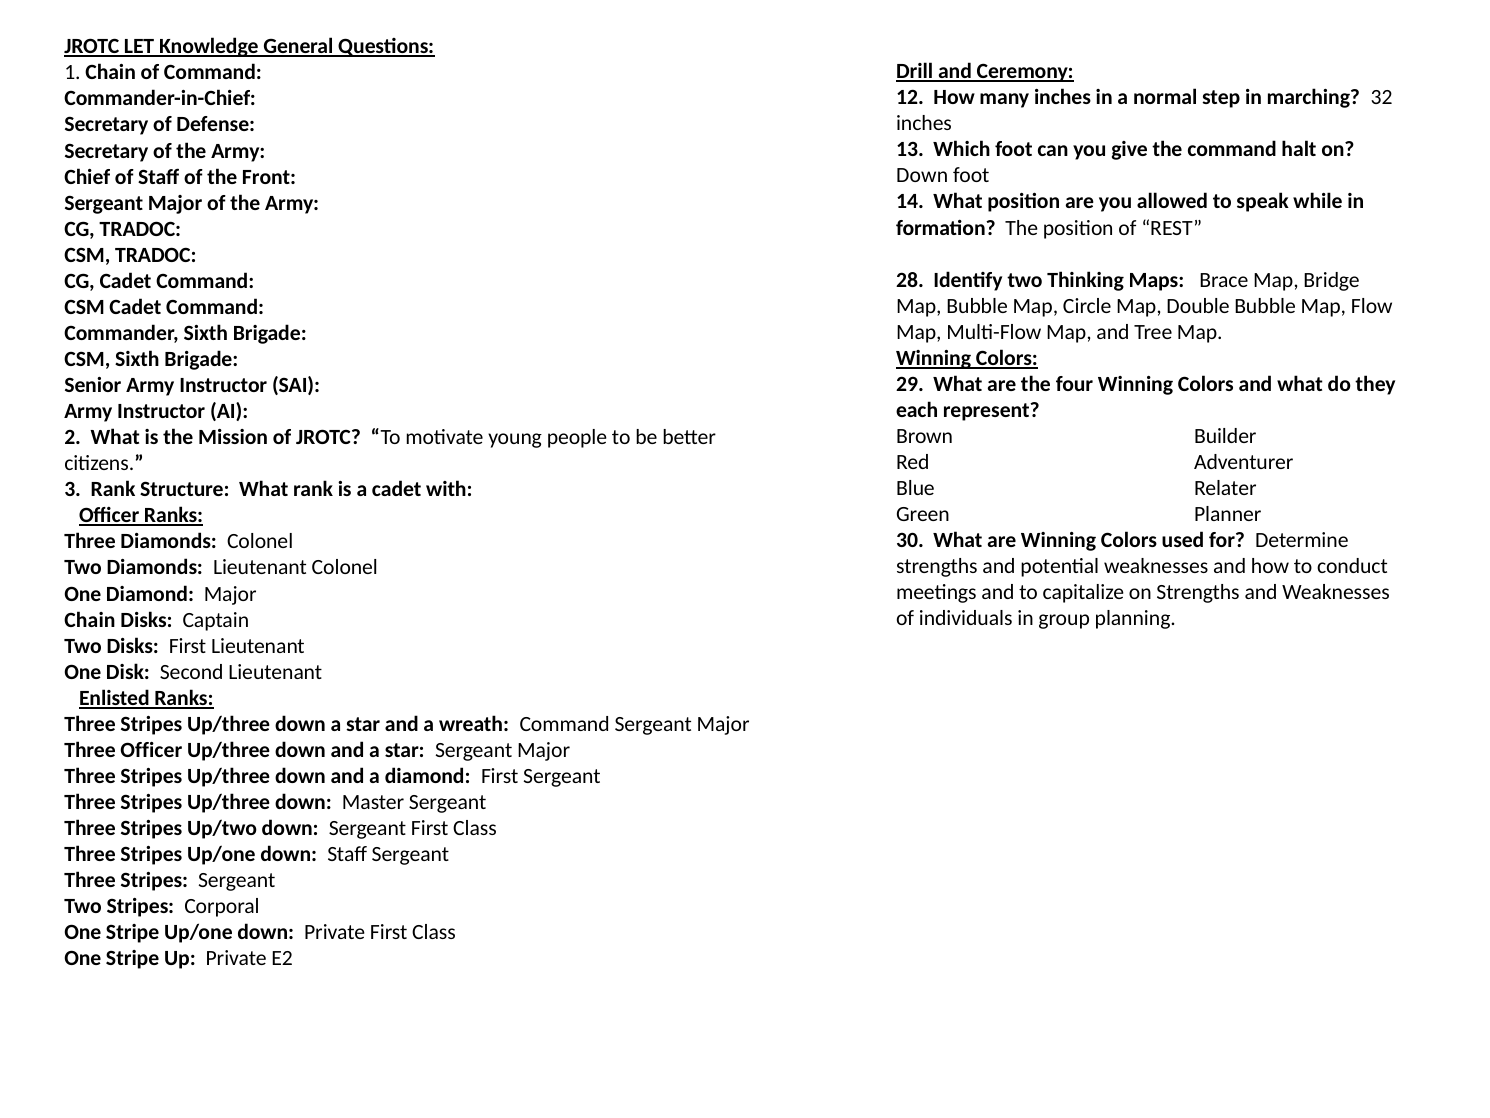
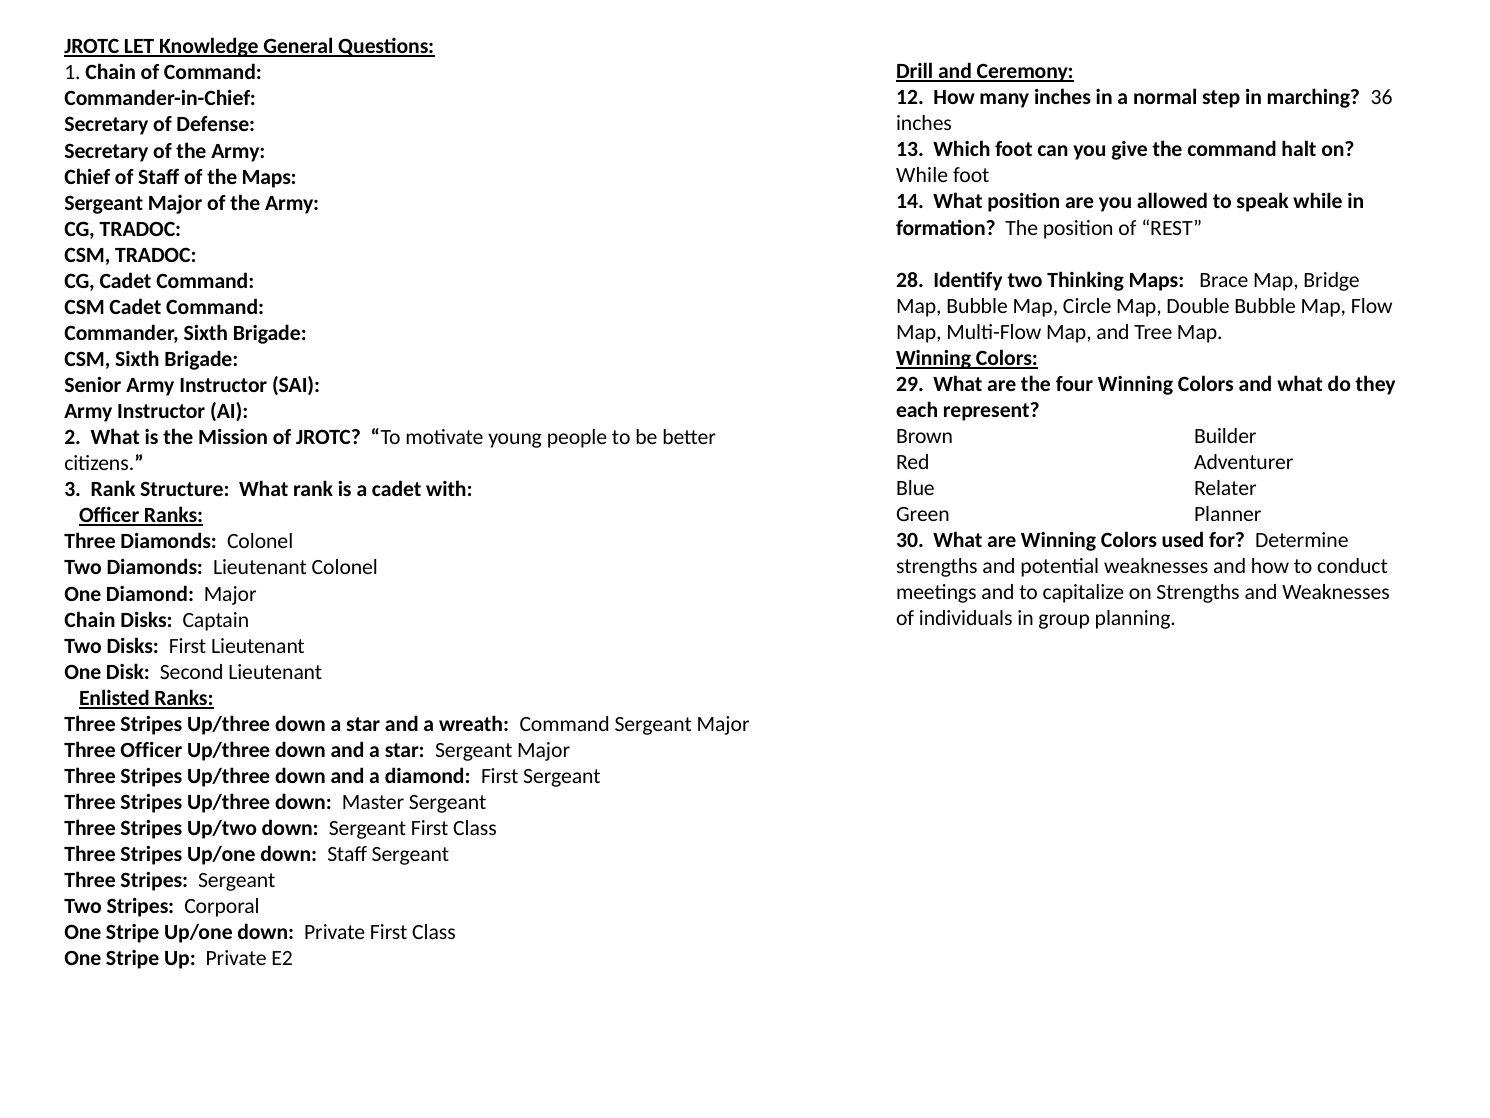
32: 32 -> 36
Down at (922, 176): Down -> While
the Front: Front -> Maps
